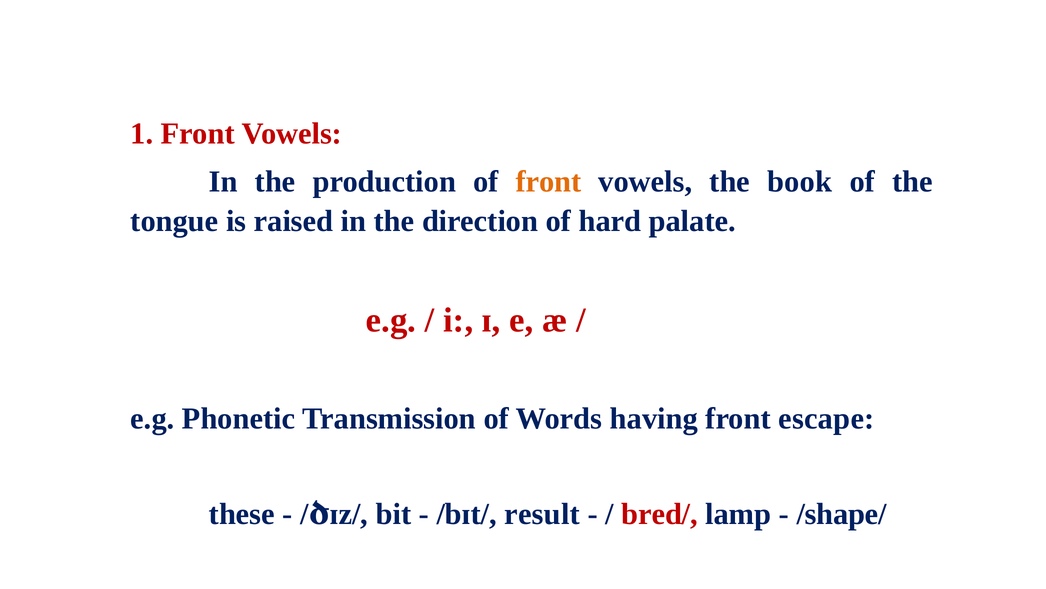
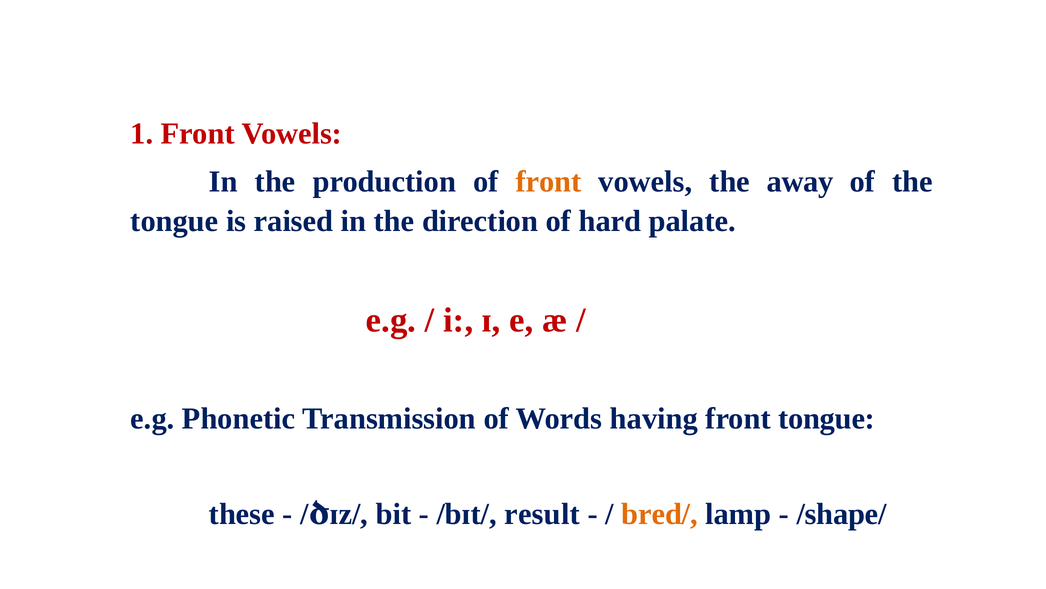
book: book -> away
front escape: escape -> tongue
bred/ colour: red -> orange
